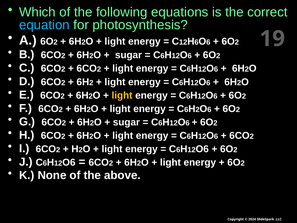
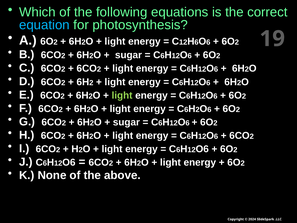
light at (122, 95) colour: yellow -> light green
